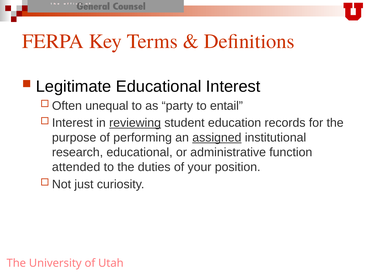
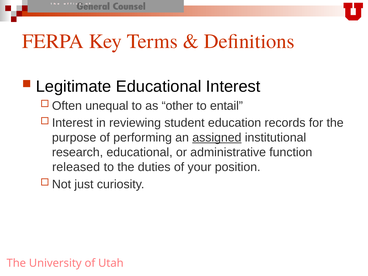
party: party -> other
reviewing underline: present -> none
attended: attended -> released
